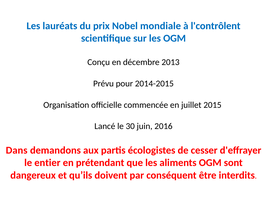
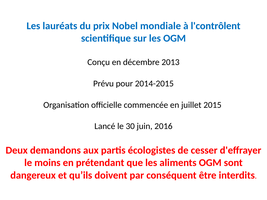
Dans: Dans -> Deux
entier: entier -> moins
